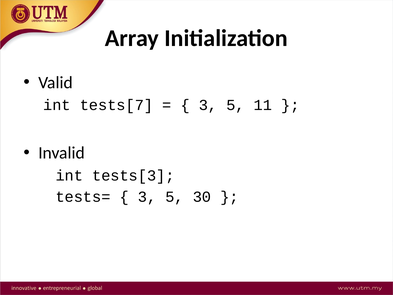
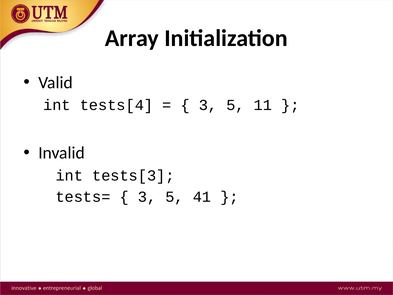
tests[7: tests[7 -> tests[4
30: 30 -> 41
